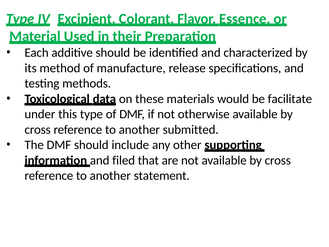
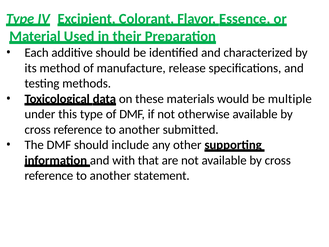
facilitate: facilitate -> multiple
filed: filed -> with
